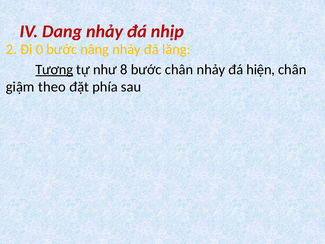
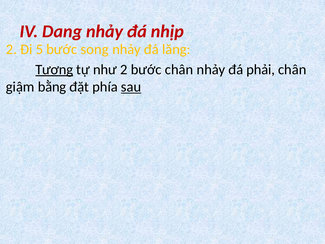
0: 0 -> 5
nâng: nâng -> song
như 8: 8 -> 2
hiện: hiện -> phải
theo: theo -> bằng
sau underline: none -> present
